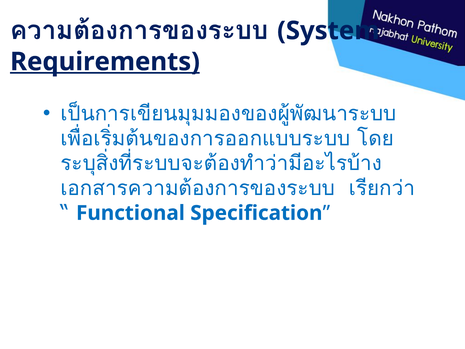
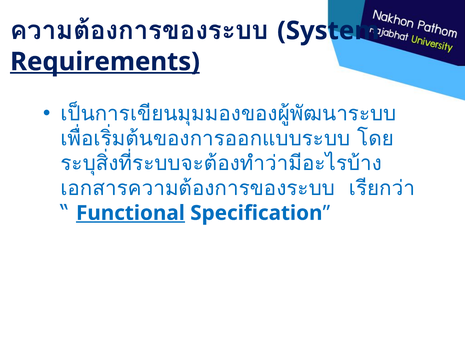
Functional underline: none -> present
